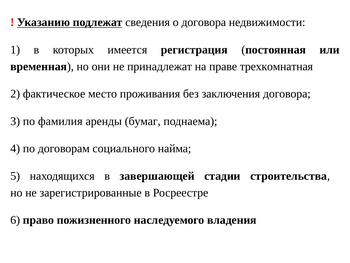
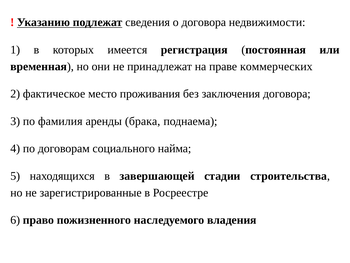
трехкомнатная: трехкомнатная -> коммерческих
бумаг: бумаг -> брака
